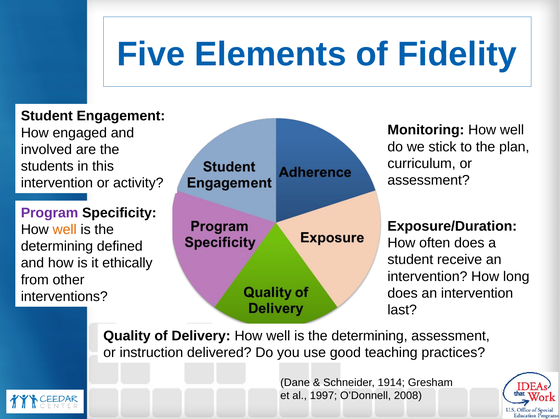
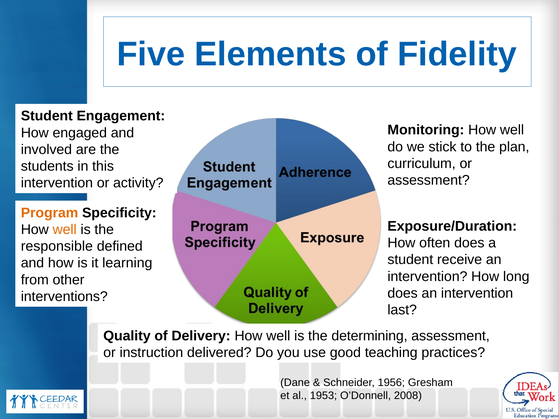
Program colour: purple -> orange
determining at (57, 246): determining -> responsible
ethically: ethically -> learning
1914: 1914 -> 1956
1997: 1997 -> 1953
